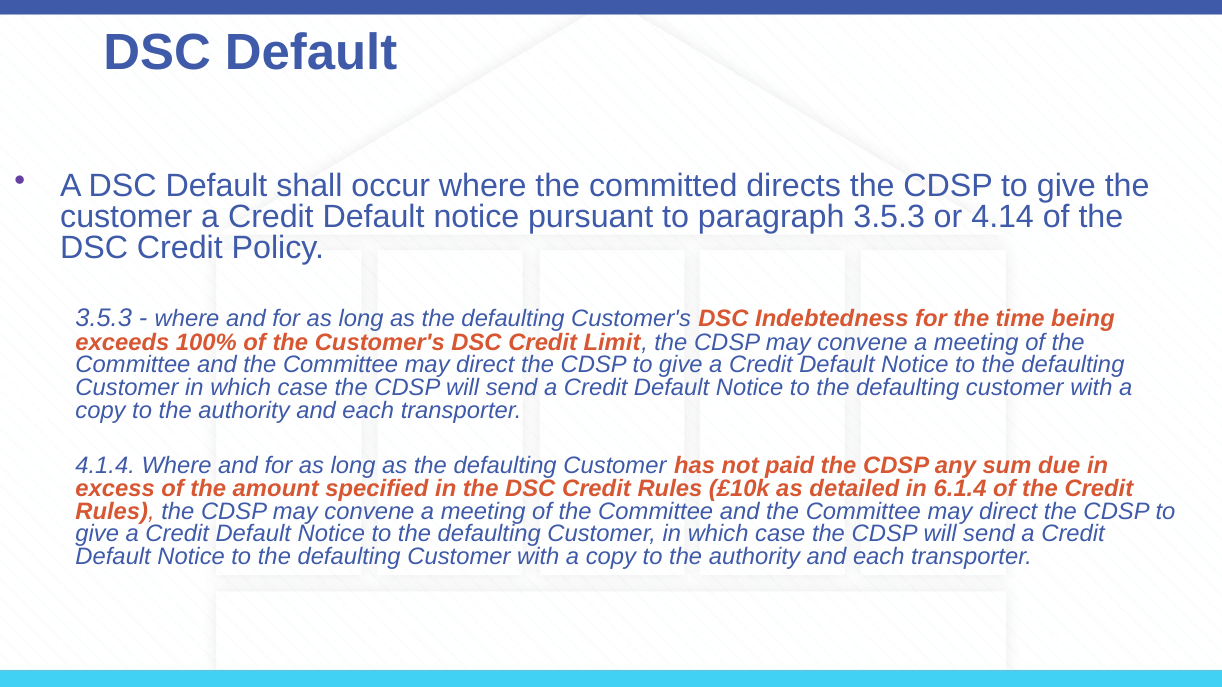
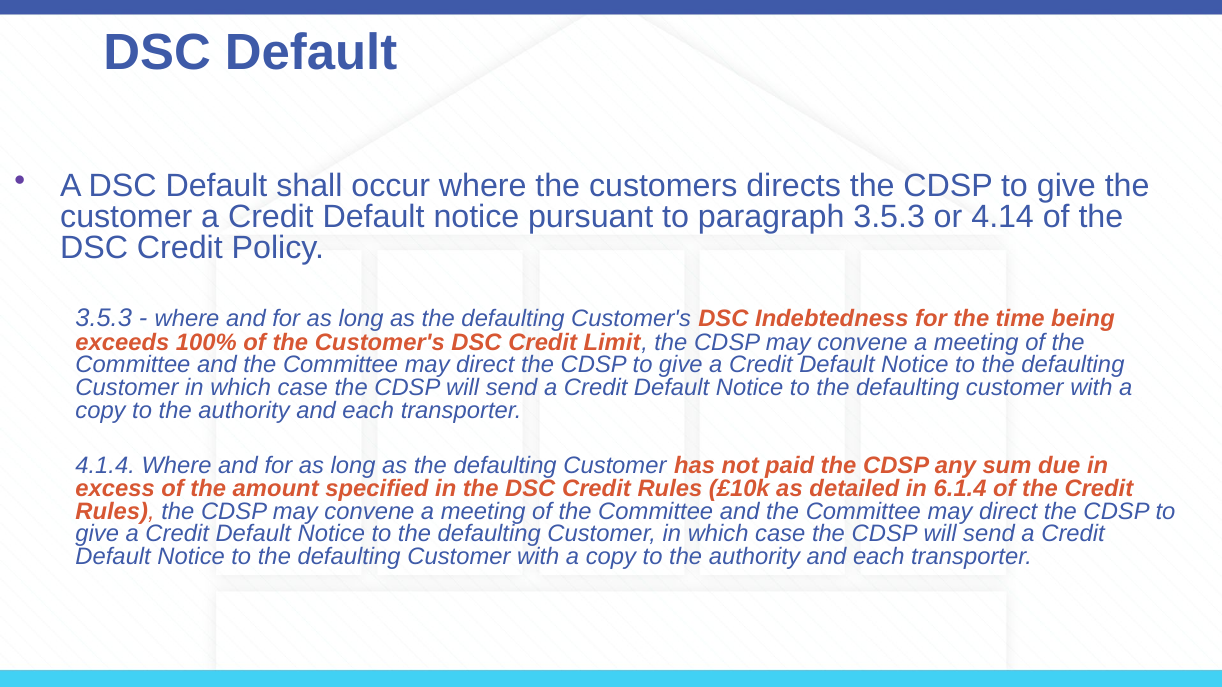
committed: committed -> customers
